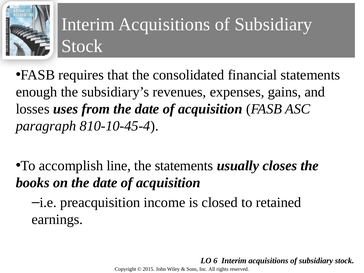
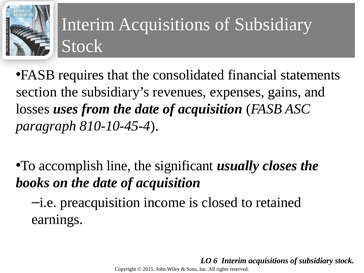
enough: enough -> section
the statements: statements -> significant
